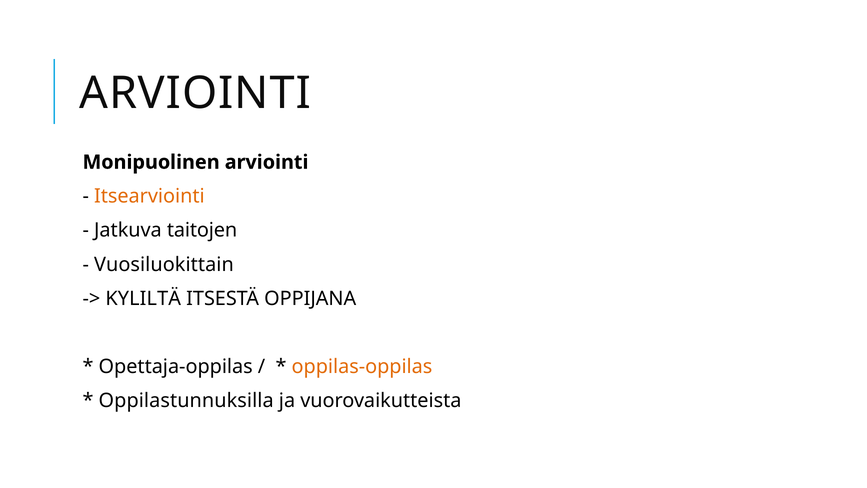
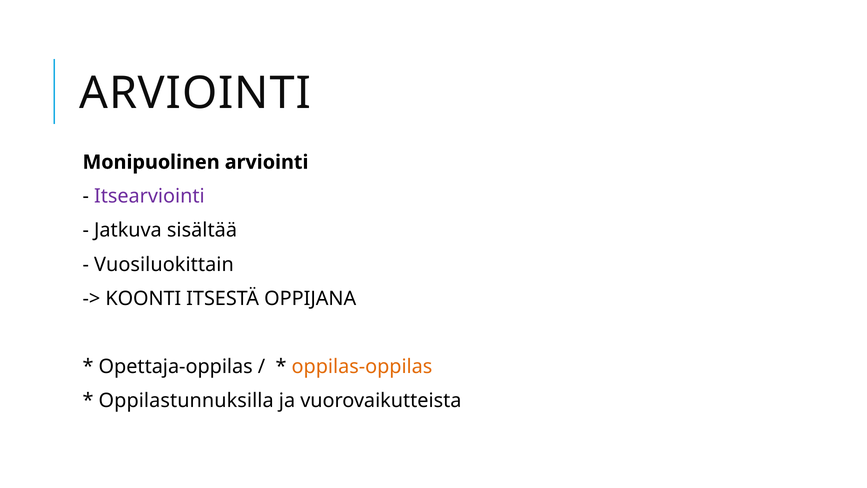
Itsearviointi colour: orange -> purple
taitojen: taitojen -> sisältää
KYLILTÄ: KYLILTÄ -> KOONTI
